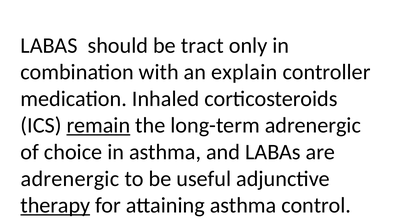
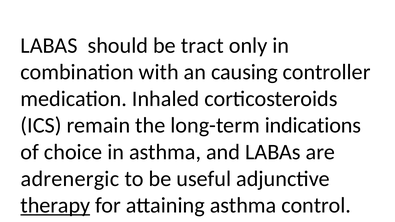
explain: explain -> causing
remain underline: present -> none
long-term adrenergic: adrenergic -> indications
